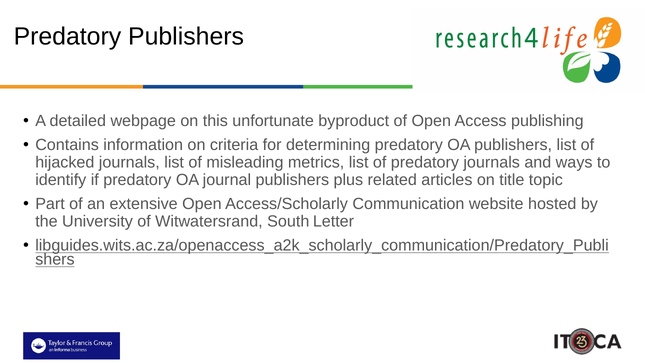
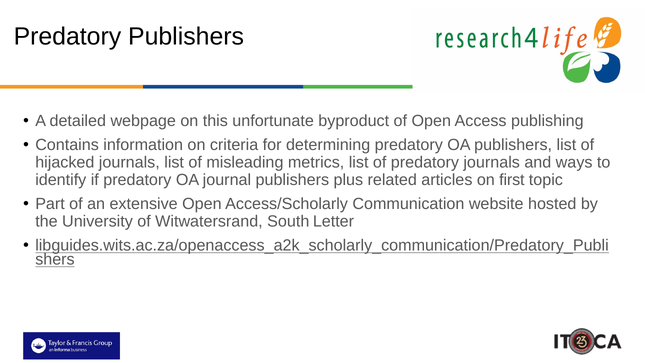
title: title -> first
